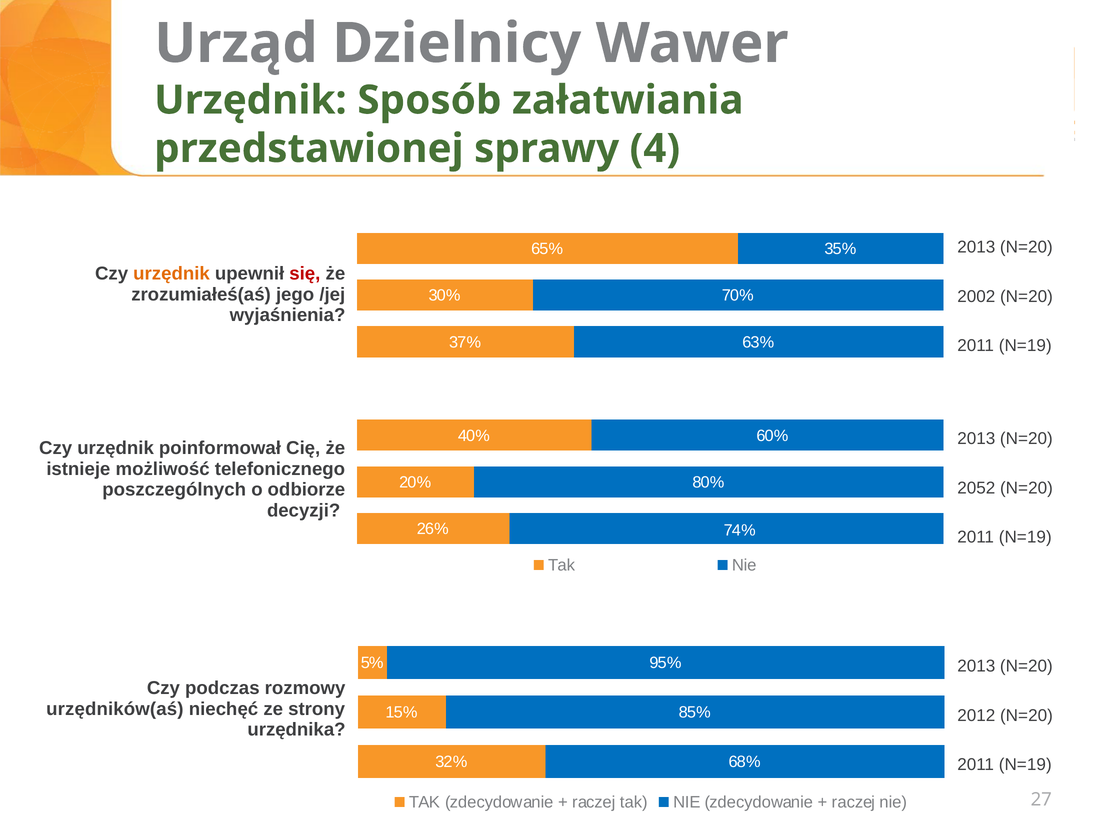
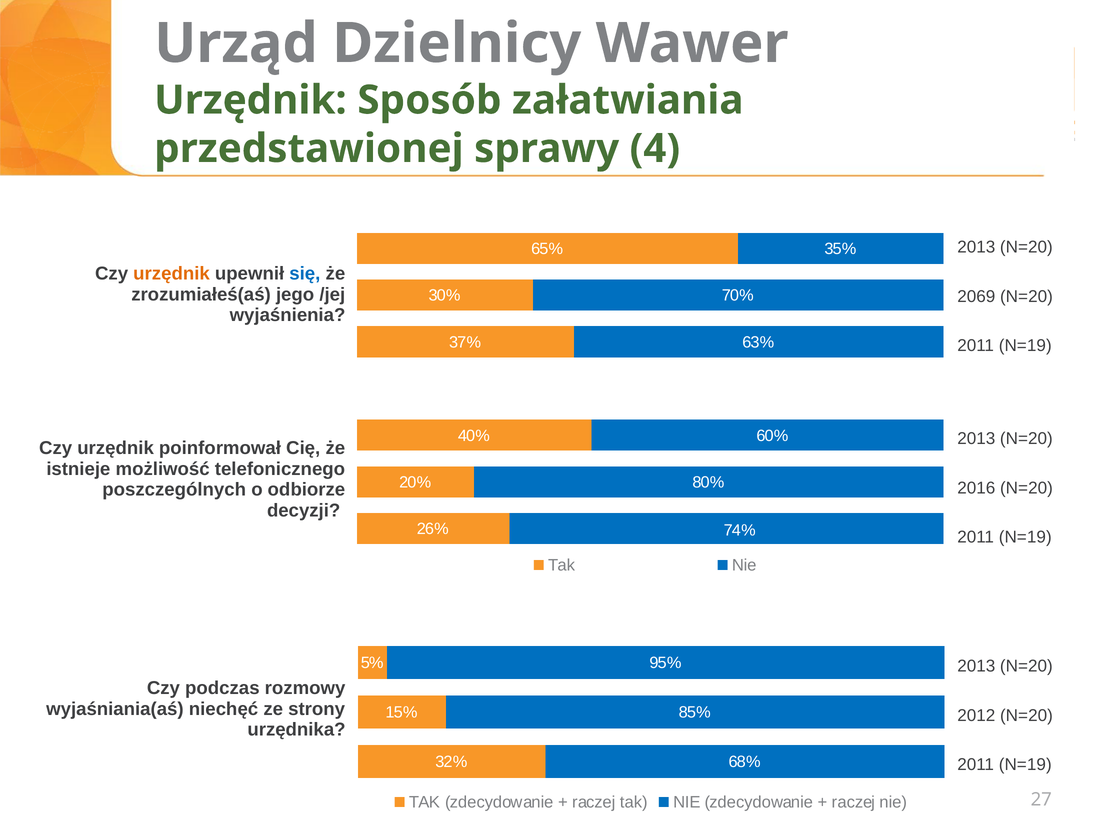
się colour: red -> blue
2002: 2002 -> 2069
2052: 2052 -> 2016
urzędników(aś: urzędników(aś -> wyjaśniania(aś
